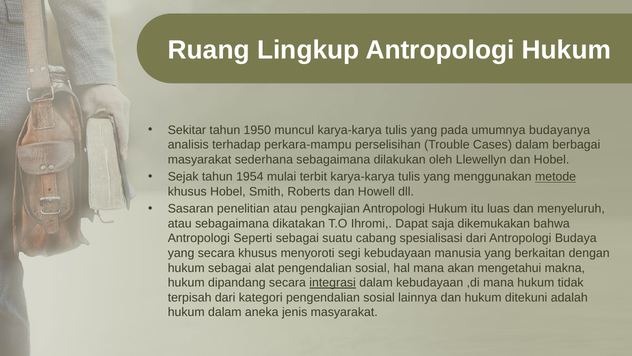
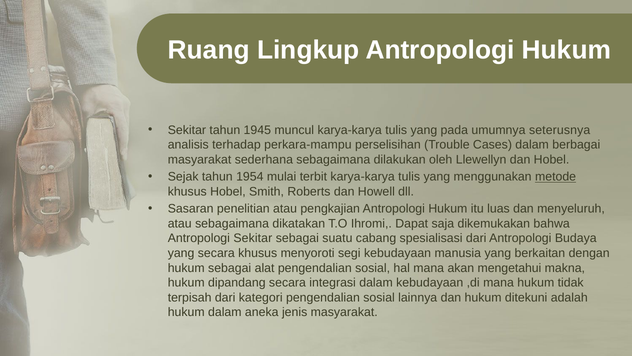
1950: 1950 -> 1945
budayanya: budayanya -> seterusnya
Antropologi Seperti: Seperti -> Sekitar
integrasi underline: present -> none
